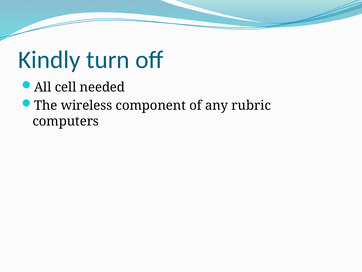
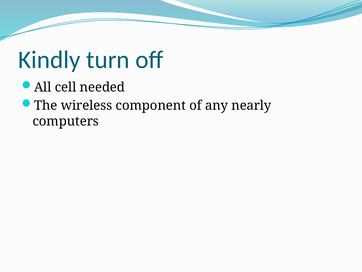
rubric: rubric -> nearly
